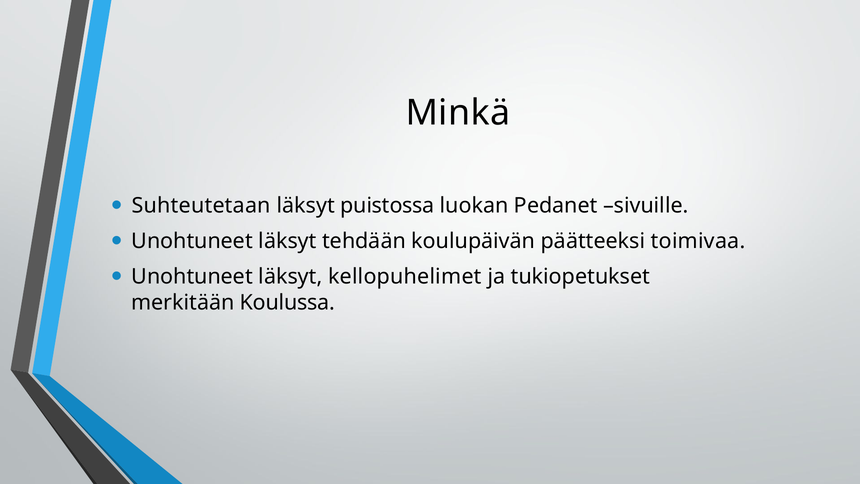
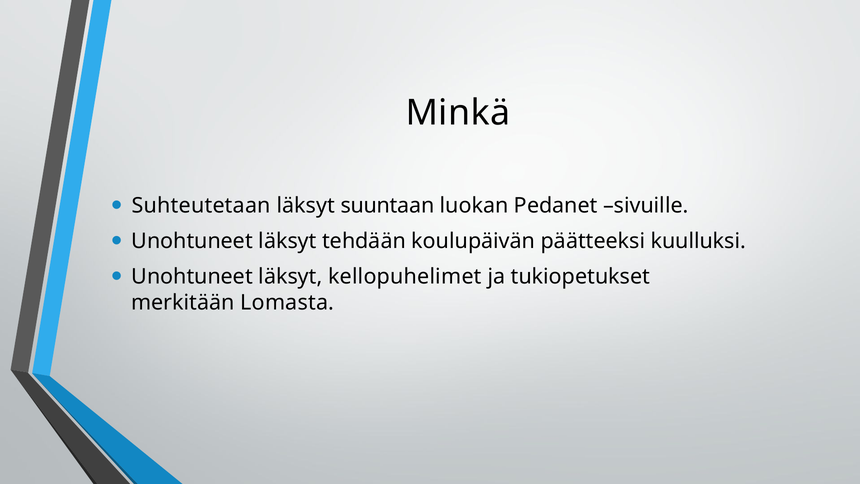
puistossa: puistossa -> suuntaan
toimivaa: toimivaa -> kuulluksi
Koulussa: Koulussa -> Lomasta
